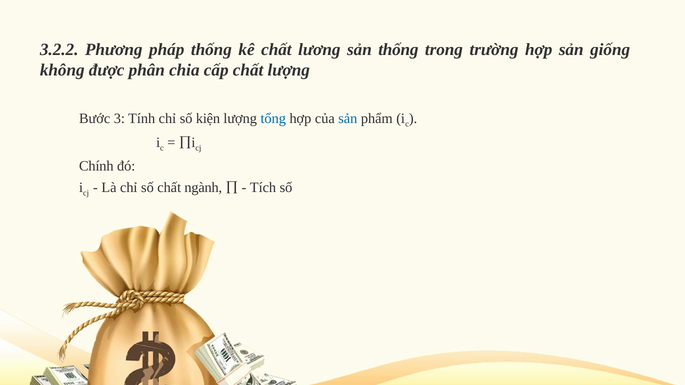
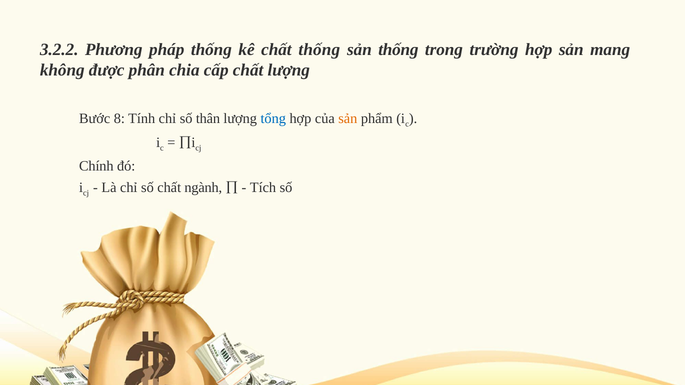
chất lương: lương -> thống
giống: giống -> mang
3: 3 -> 8
kiện: kiện -> thân
sản at (348, 119) colour: blue -> orange
